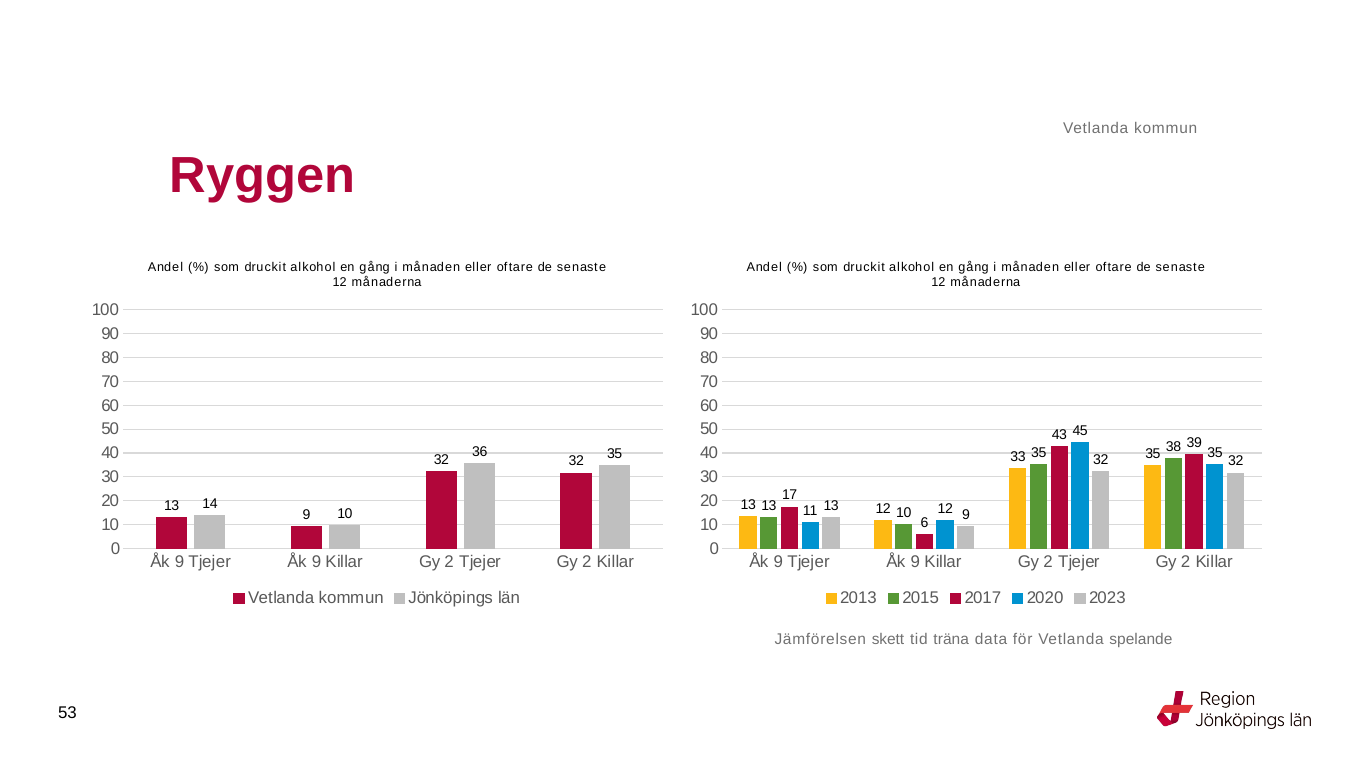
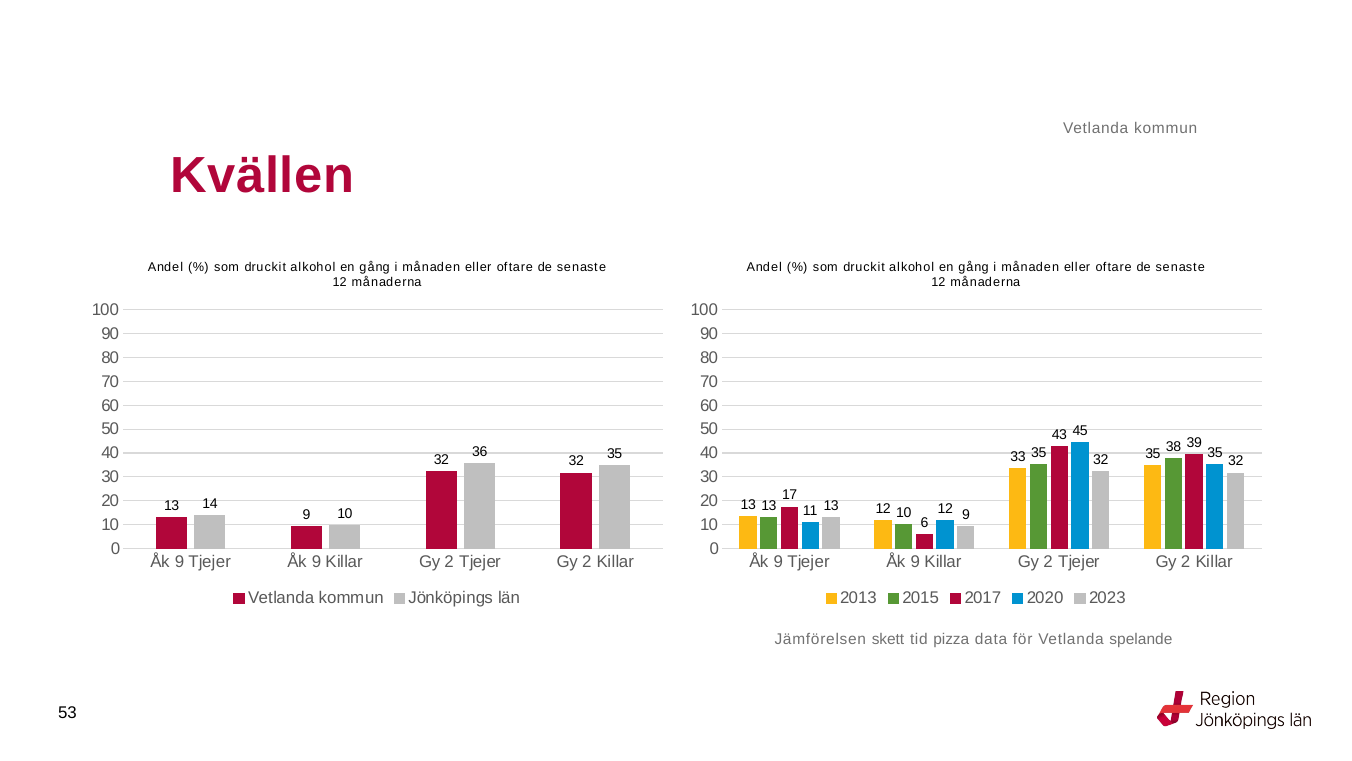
Ryggen: Ryggen -> Kvällen
träna: träna -> pizza
